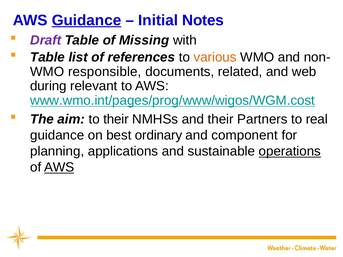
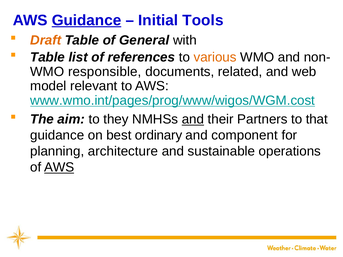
Notes: Notes -> Tools
Draft colour: purple -> orange
Missing: Missing -> General
during: during -> model
to their: their -> they
and at (193, 119) underline: none -> present
real: real -> that
applications: applications -> architecture
operations underline: present -> none
